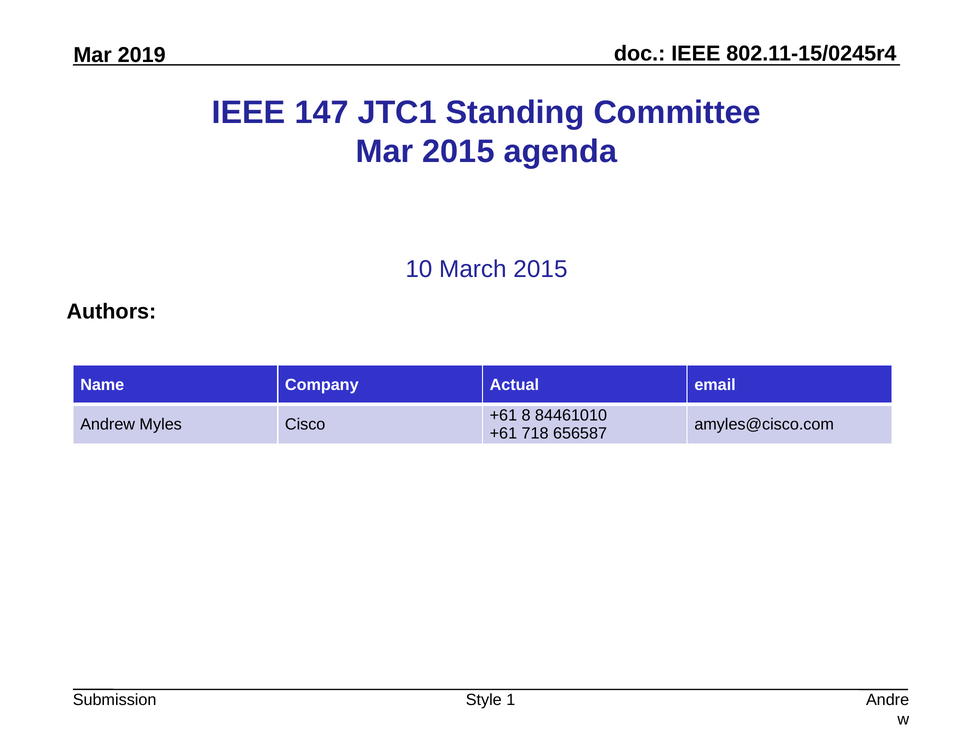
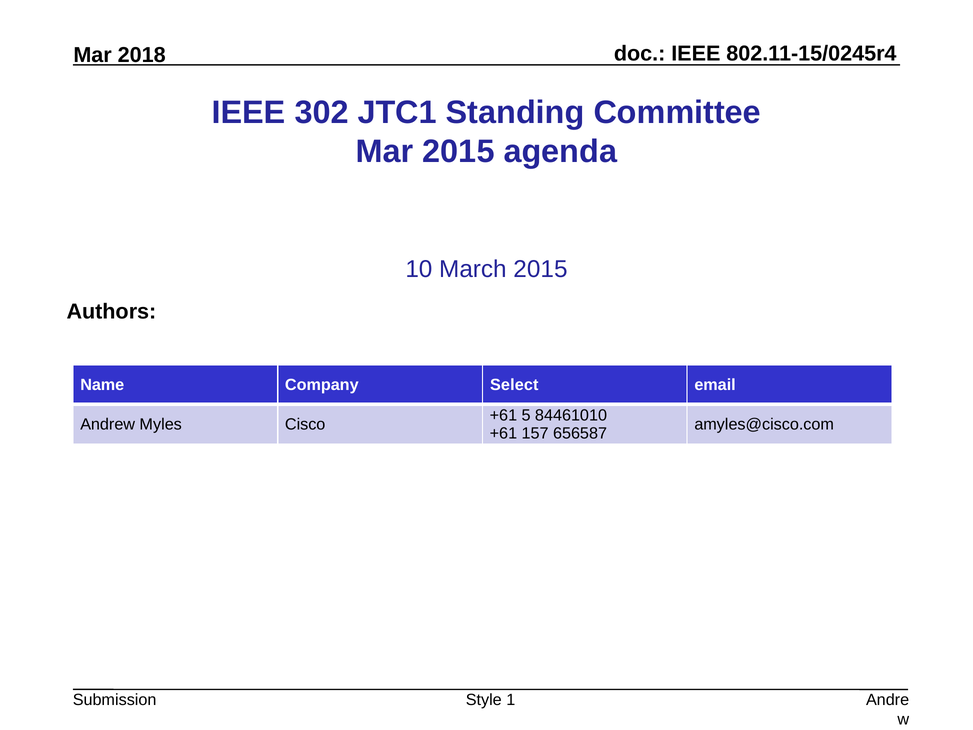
2019: 2019 -> 2018
147: 147 -> 302
Actual: Actual -> Select
8: 8 -> 5
718: 718 -> 157
